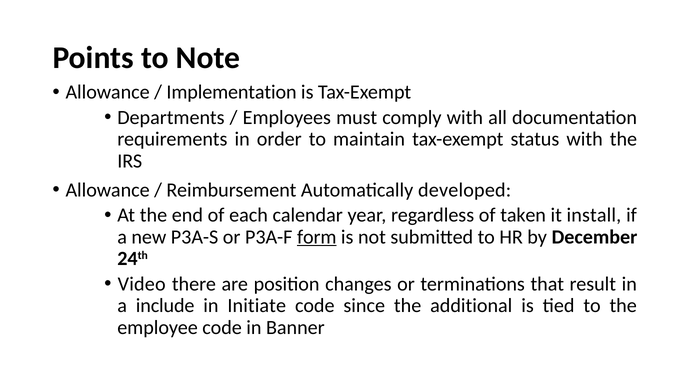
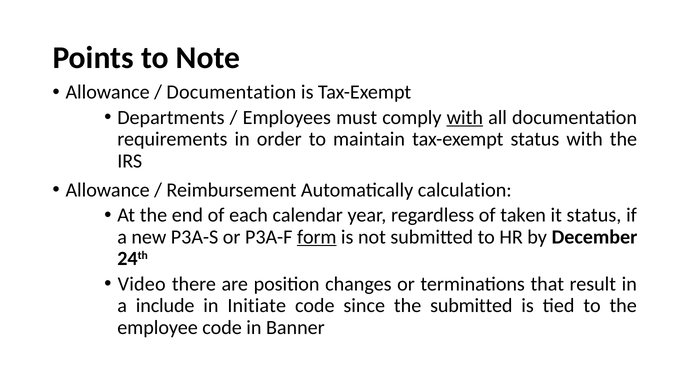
Implementation at (232, 92): Implementation -> Documentation
with at (465, 118) underline: none -> present
developed: developed -> calculation
it install: install -> status
the additional: additional -> submitted
